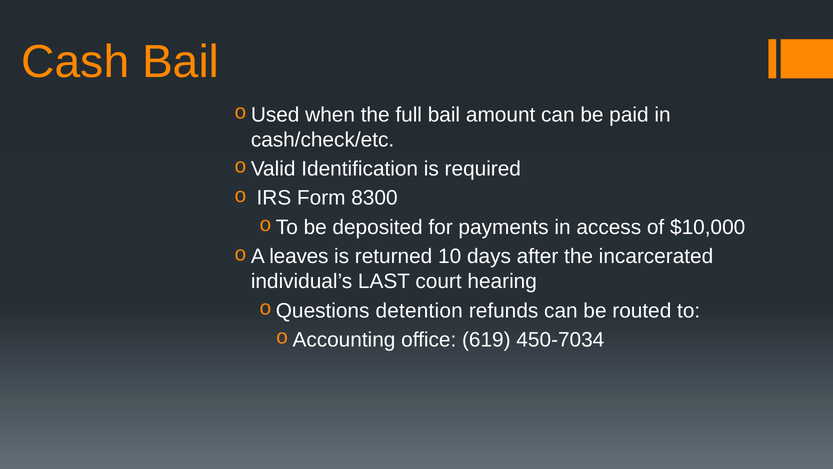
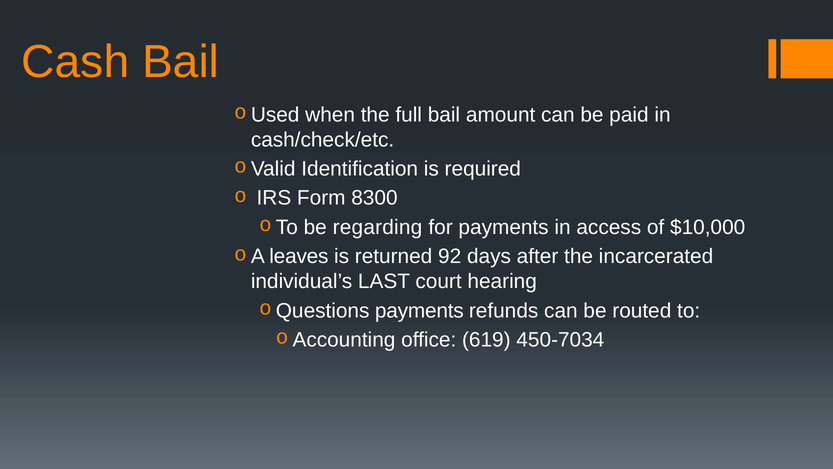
deposited: deposited -> regarding
10: 10 -> 92
detention at (419, 310): detention -> payments
